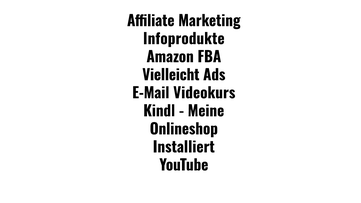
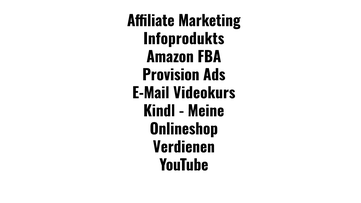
Infoprodukte: Infoprodukte -> Infoprodukts
Vielleicht: Vielleicht -> Provision
Installiert: Installiert -> Verdienen
